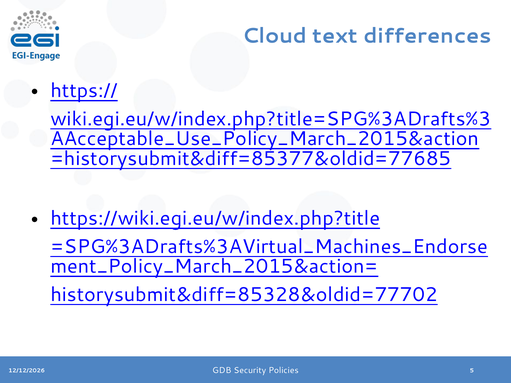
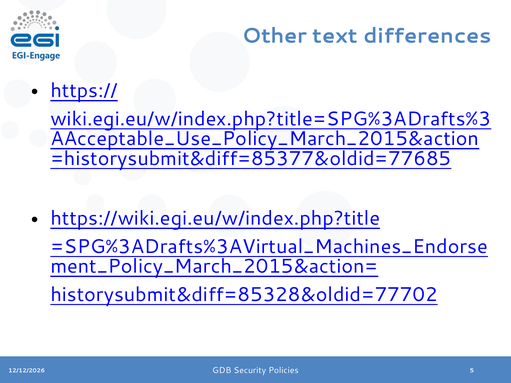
Cloud: Cloud -> Other
